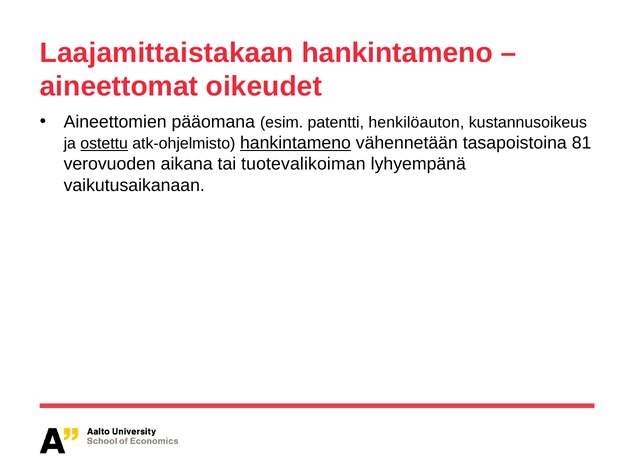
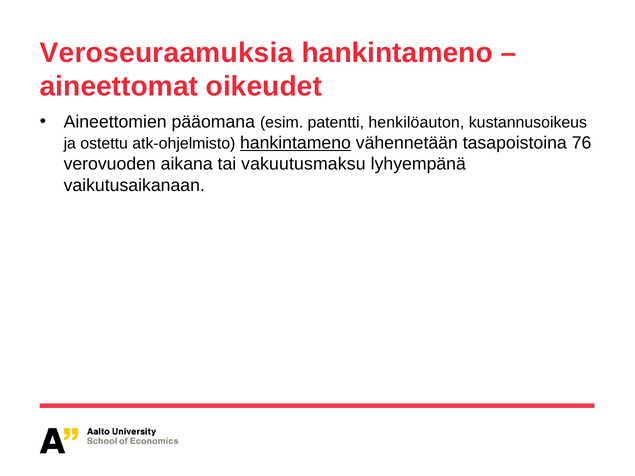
Laajamittaistakaan: Laajamittaistakaan -> Veroseuraamuksia
ostettu underline: present -> none
81: 81 -> 76
tuotevalikoiman: tuotevalikoiman -> vakuutusmaksu
